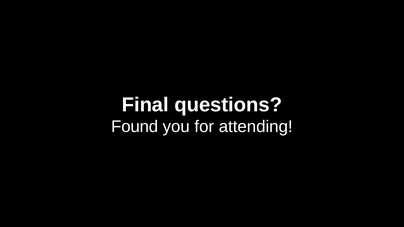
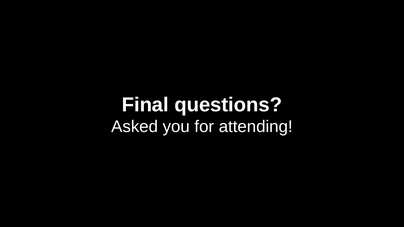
Found: Found -> Asked
